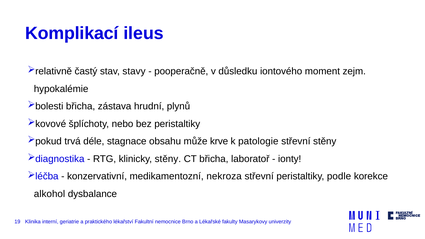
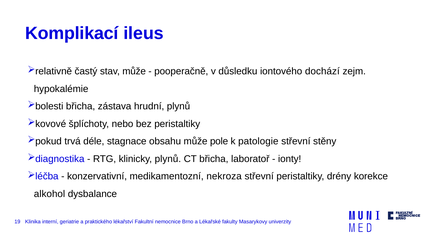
stav stavy: stavy -> může
moment: moment -> dochází
krve: krve -> pole
klinicky stěny: stěny -> plynů
podle: podle -> drény
